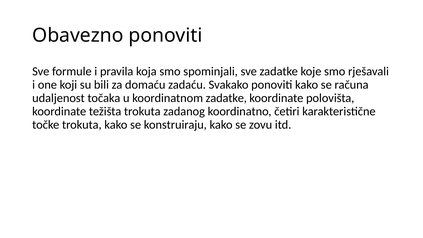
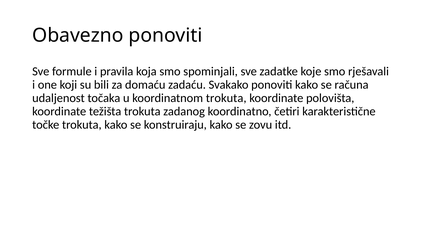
koordinatnom zadatke: zadatke -> trokuta
